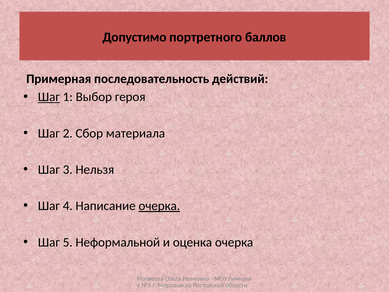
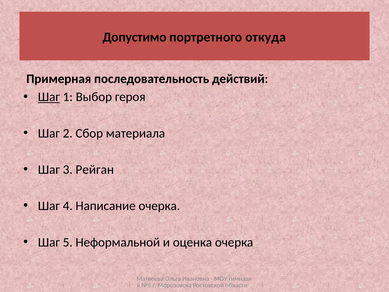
баллов: баллов -> откуда
Нельзя: Нельзя -> Рейган
очерка at (159, 206) underline: present -> none
